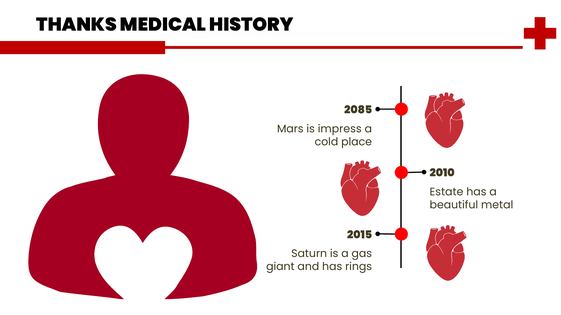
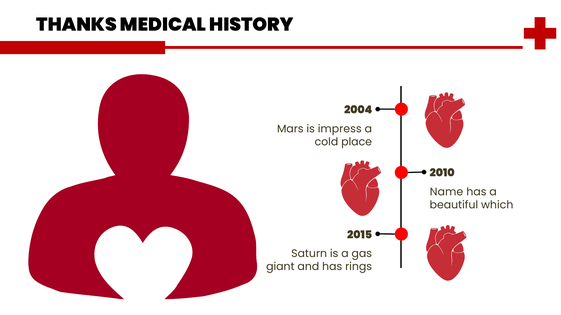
2085: 2085 -> 2004
Estate: Estate -> Name
metal: metal -> which
